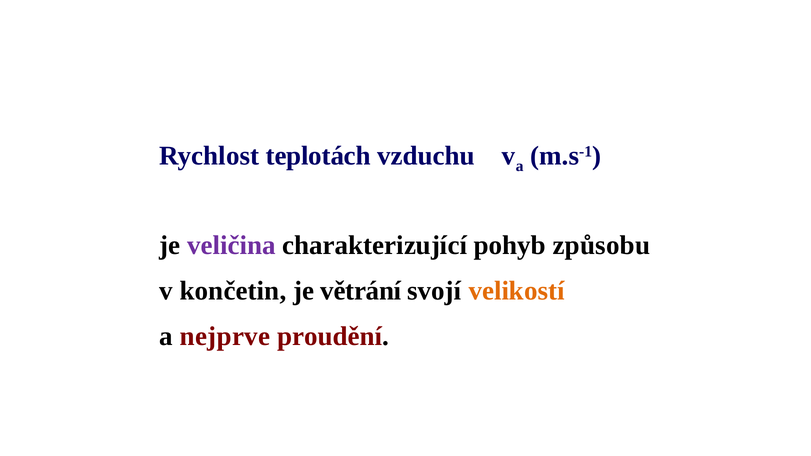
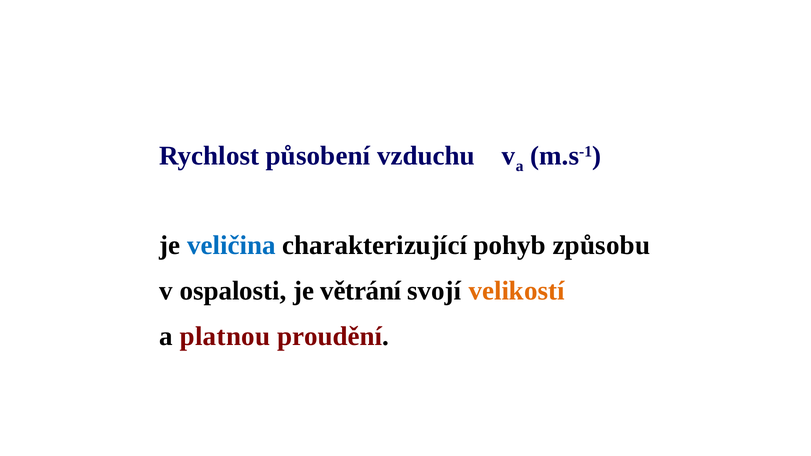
teplotách: teplotách -> působení
veličina colour: purple -> blue
končetin: končetin -> ospalosti
nejprve: nejprve -> platnou
